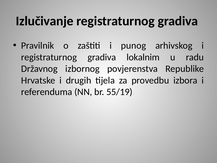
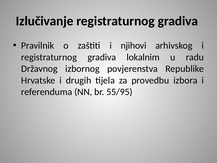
punog: punog -> njihovi
55/19: 55/19 -> 55/95
